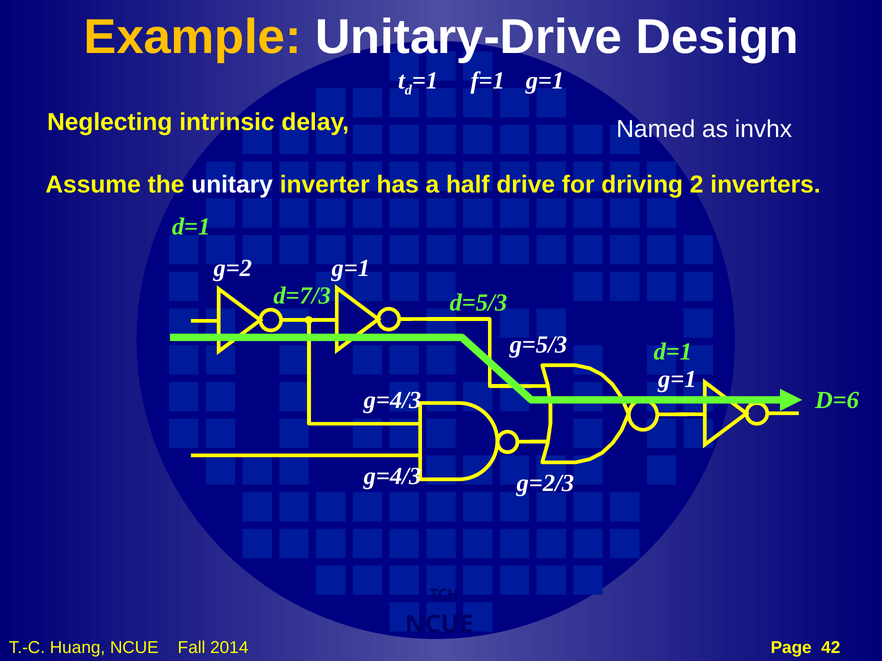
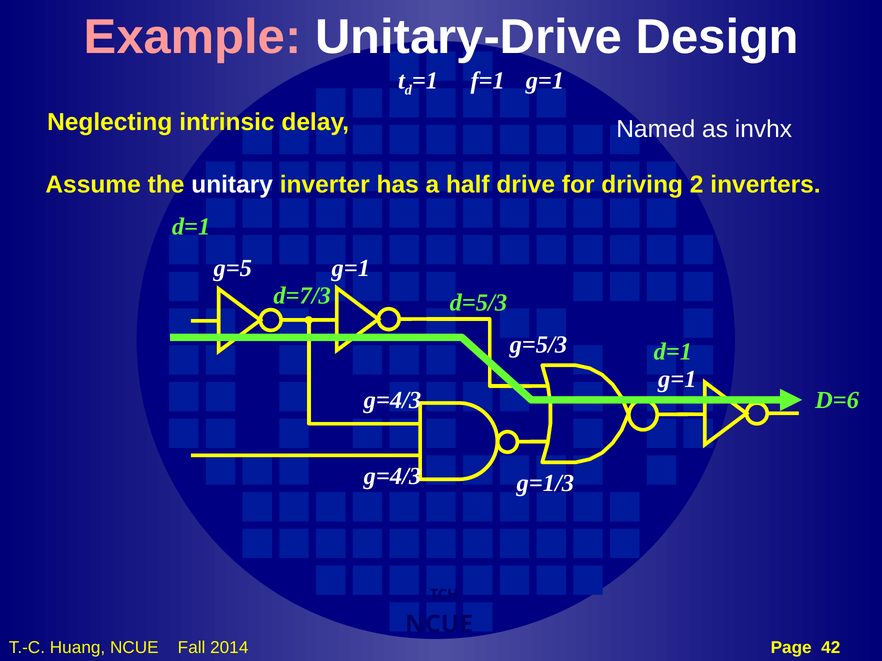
Example colour: yellow -> pink
g=2: g=2 -> g=5
g=2/3: g=2/3 -> g=1/3
